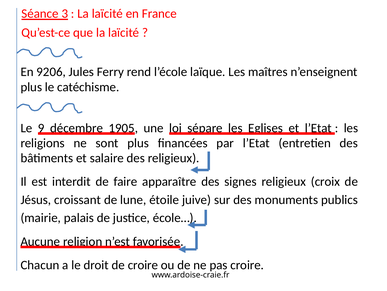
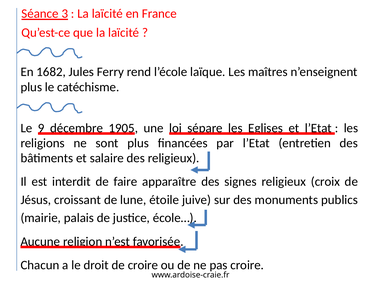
9206: 9206 -> 1682
